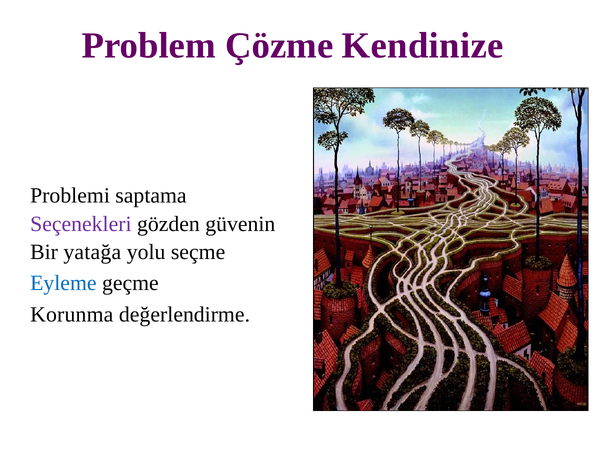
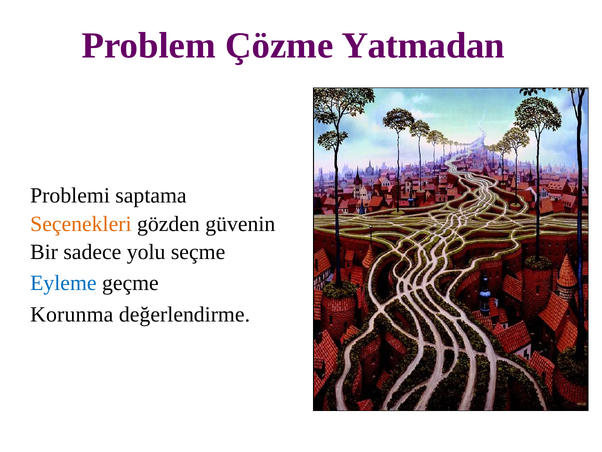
Kendinize: Kendinize -> Yatmadan
Seçenekleri colour: purple -> orange
yatağa: yatağa -> sadece
